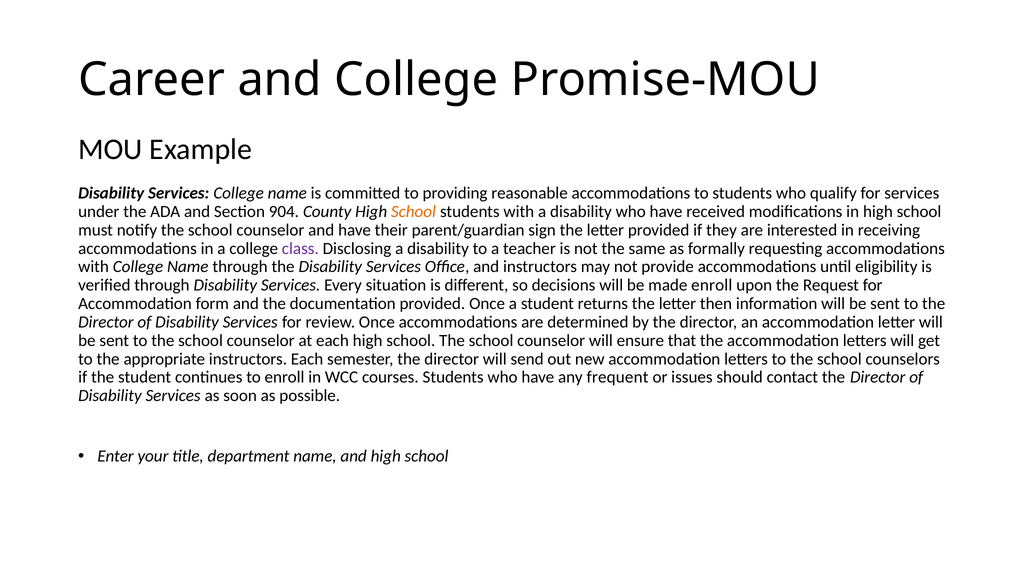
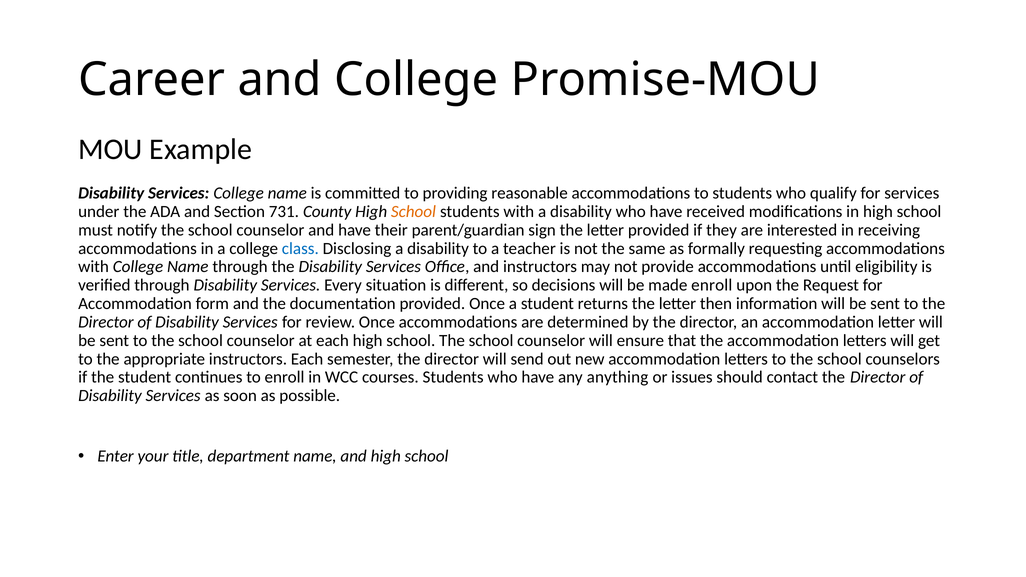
904: 904 -> 731
class colour: purple -> blue
frequent: frequent -> anything
